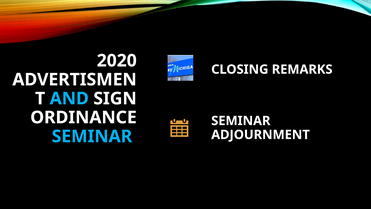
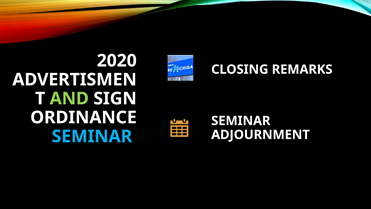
AND colour: light blue -> light green
